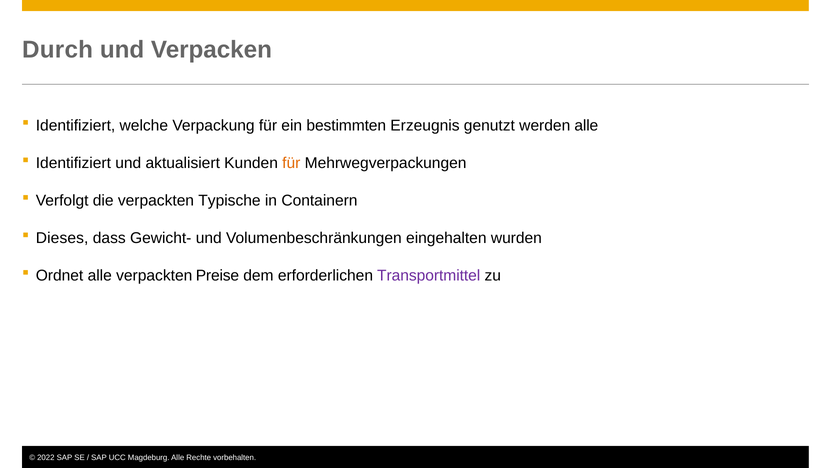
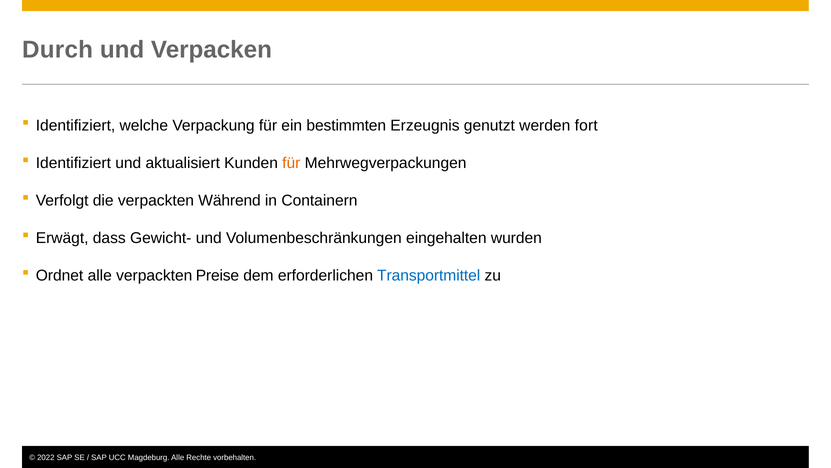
werden alle: alle -> fort
Typische: Typische -> Während
Dieses: Dieses -> Erwägt
Transportmittel colour: purple -> blue
